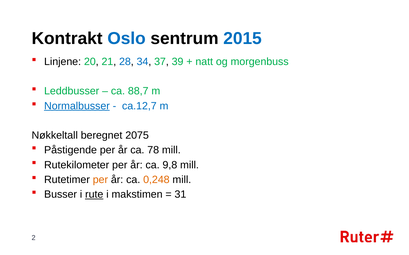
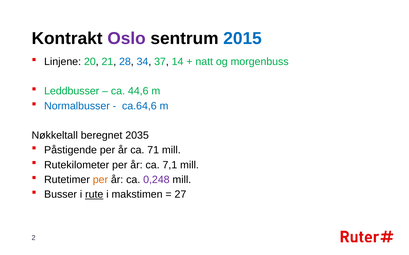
Oslo colour: blue -> purple
39: 39 -> 14
88,7: 88,7 -> 44,6
Normalbusser underline: present -> none
ca.12,7: ca.12,7 -> ca.64,6
2075: 2075 -> 2035
78: 78 -> 71
9,8: 9,8 -> 7,1
0,248 colour: orange -> purple
31: 31 -> 27
